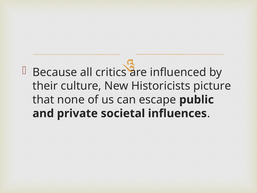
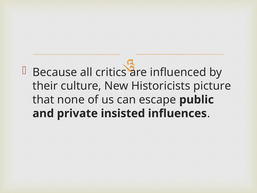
societal: societal -> insisted
